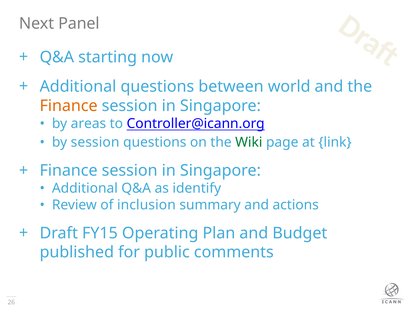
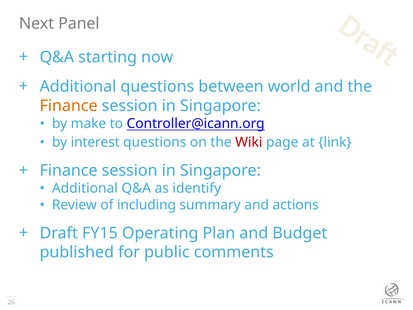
areas: areas -> make
by session: session -> interest
Wiki colour: green -> red
inclusion: inclusion -> including
